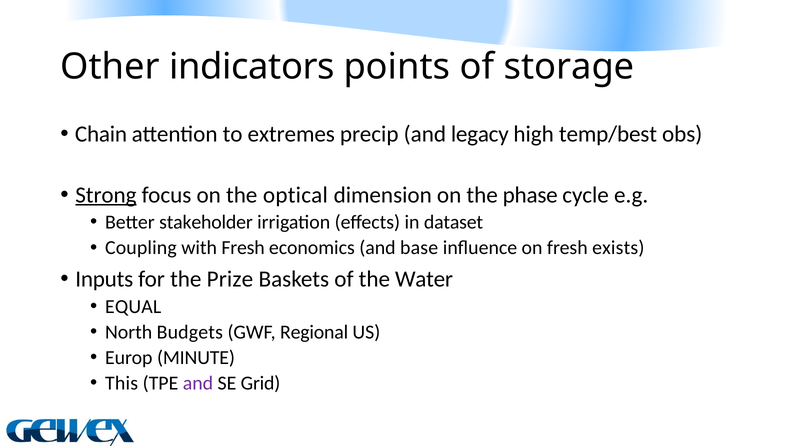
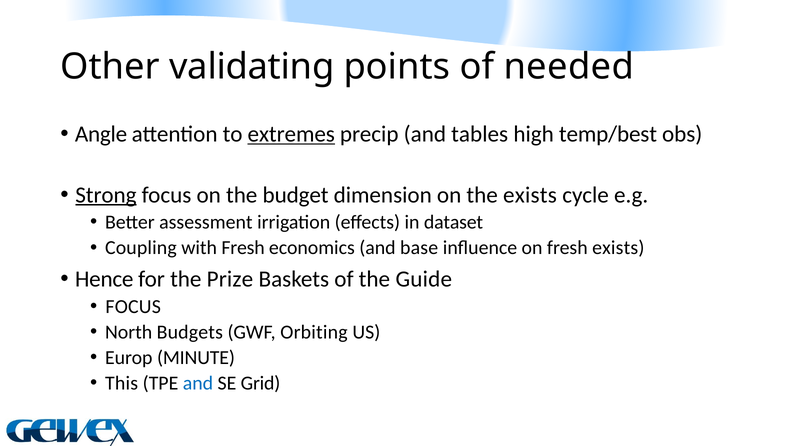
indicators: indicators -> validating
storage: storage -> needed
Chain: Chain -> Angle
extremes underline: none -> present
legacy: legacy -> tables
optical: optical -> budget
the phase: phase -> exists
stakeholder: stakeholder -> assessment
Inputs: Inputs -> Hence
Water: Water -> Guide
EQUAL at (133, 307): EQUAL -> FOCUS
Regional: Regional -> Orbiting
and at (198, 383) colour: purple -> blue
